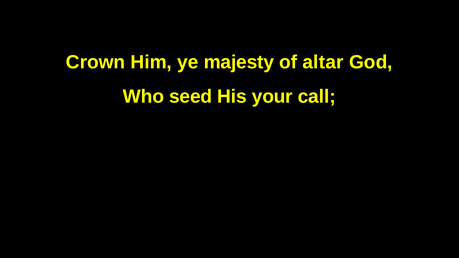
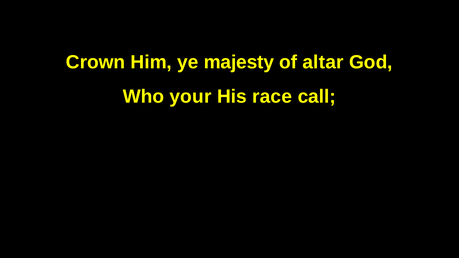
seed: seed -> your
your: your -> race
